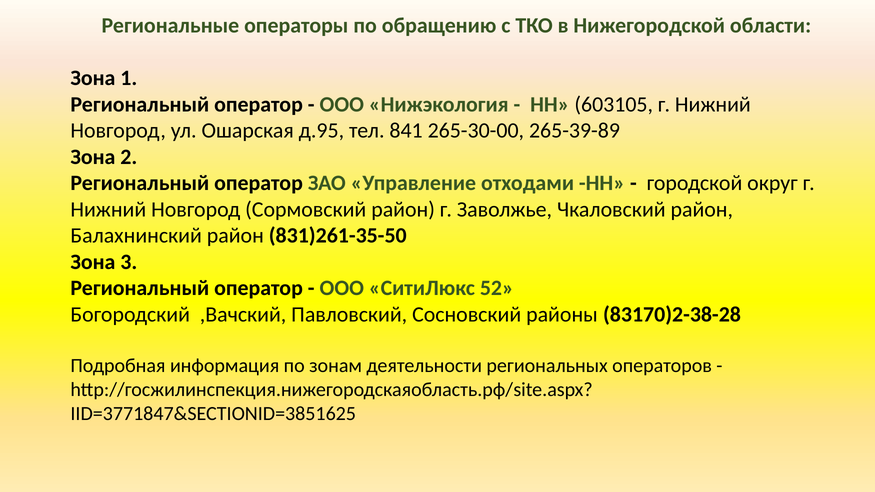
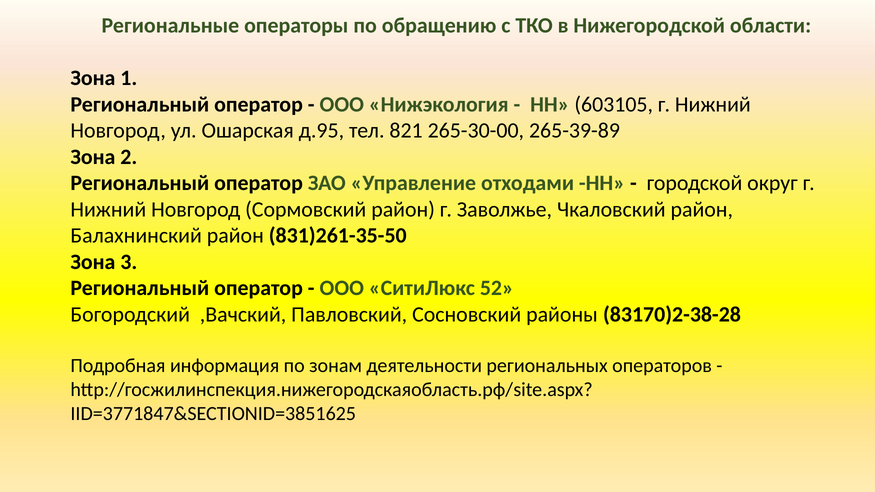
841: 841 -> 821
